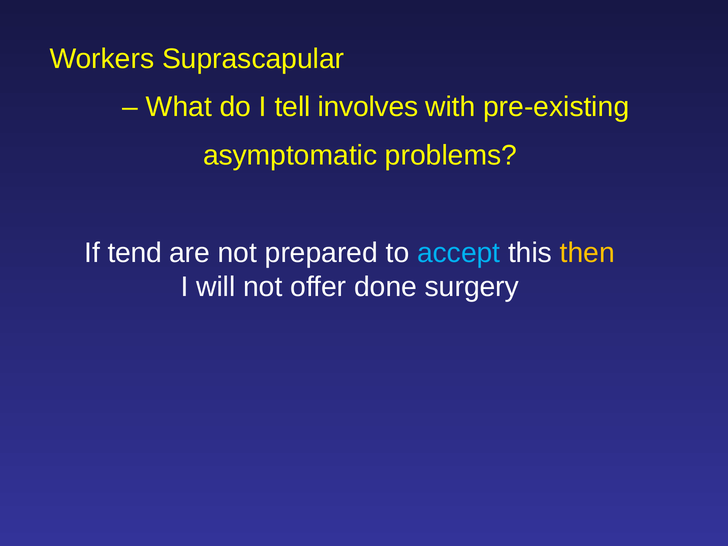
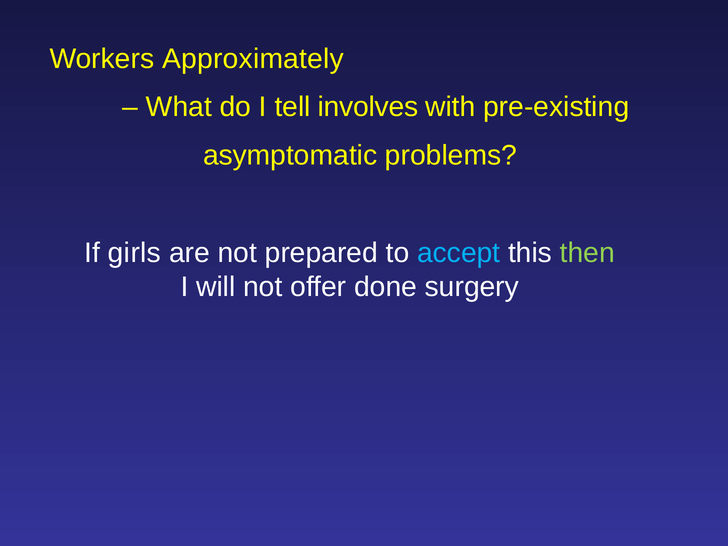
Suprascapular: Suprascapular -> Approximately
tend: tend -> girls
then colour: yellow -> light green
